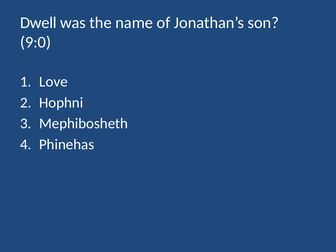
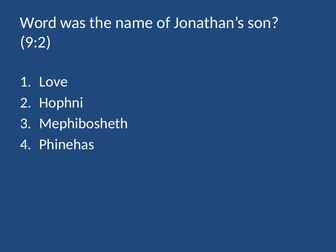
Dwell: Dwell -> Word
9:0: 9:0 -> 9:2
